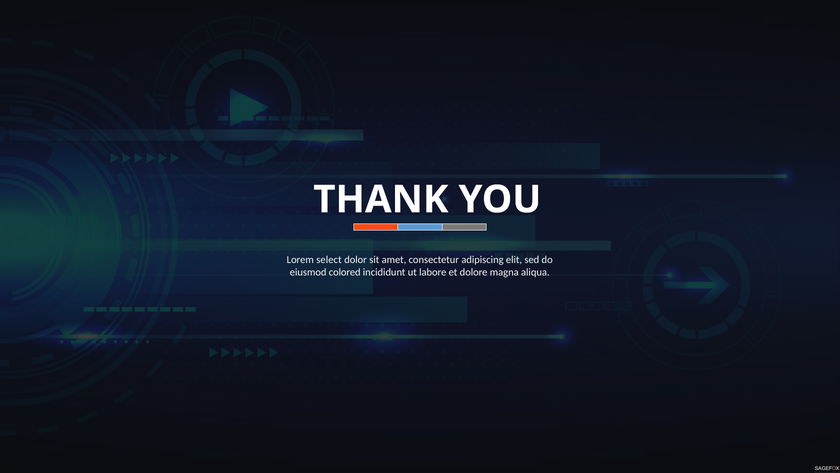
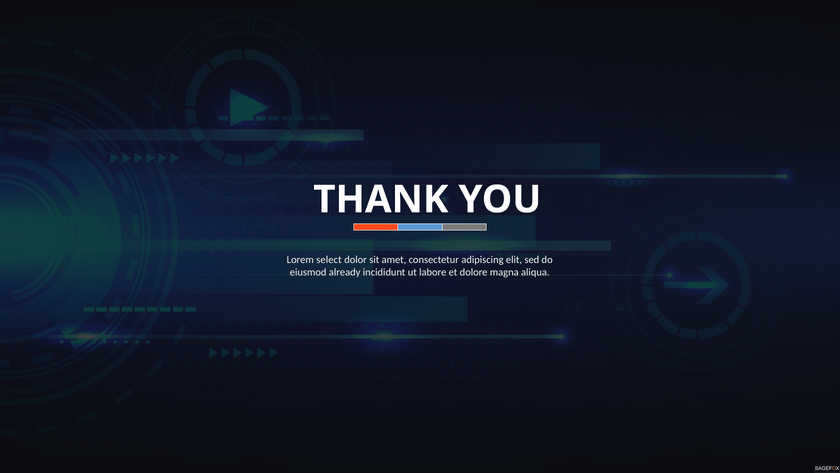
colored: colored -> already
